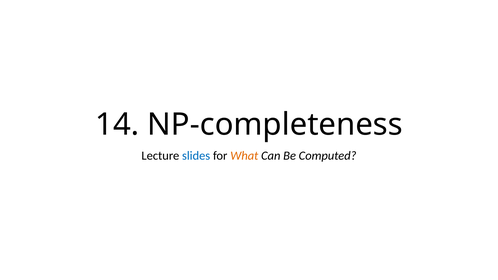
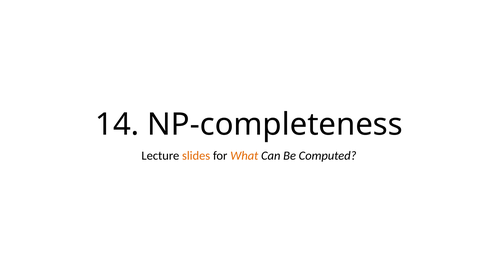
slides colour: blue -> orange
